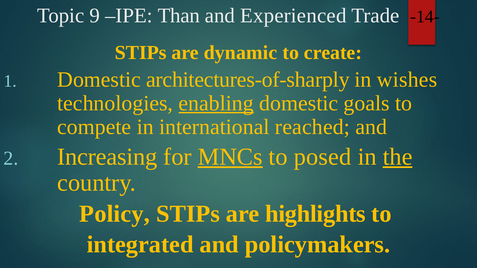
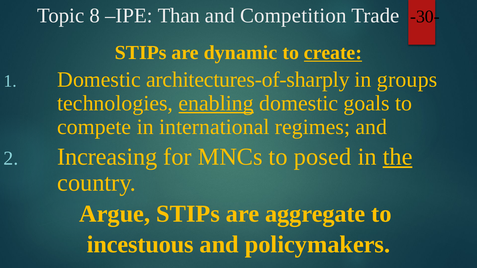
9: 9 -> 8
Experienced: Experienced -> Competition
-14-: -14- -> -30-
create underline: none -> present
wishes: wishes -> groups
reached: reached -> regimes
MNCs underline: present -> none
Policy: Policy -> Argue
highlights: highlights -> aggregate
integrated: integrated -> incestuous
